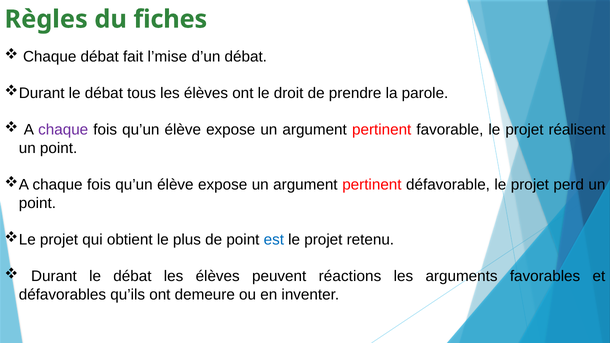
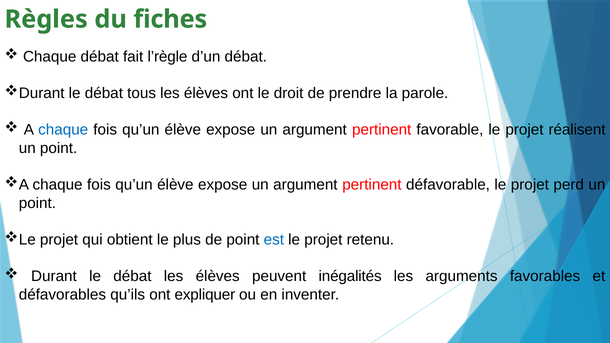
l’mise: l’mise -> l’règle
chaque at (63, 130) colour: purple -> blue
réactions: réactions -> inégalités
demeure: demeure -> expliquer
